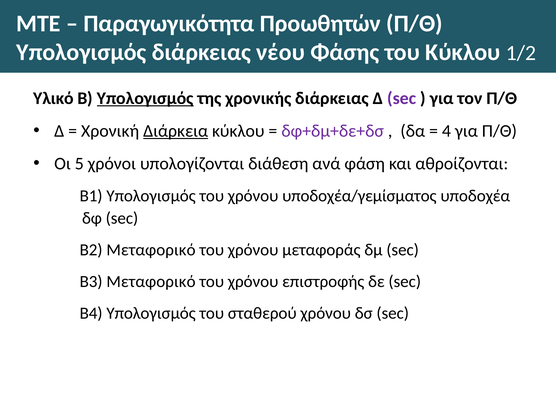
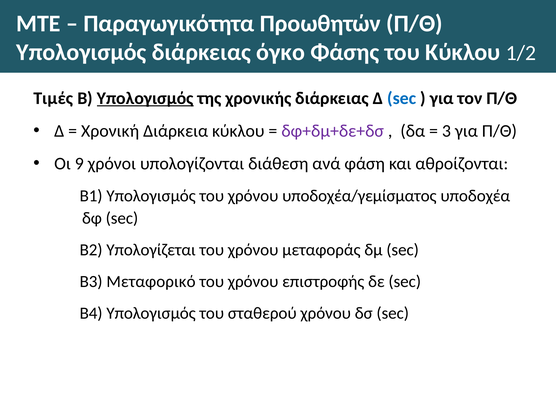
νέου: νέου -> όγκο
Υλικό: Υλικό -> Τιμές
sec at (402, 98) colour: purple -> blue
Διάρκεια underline: present -> none
4: 4 -> 3
5: 5 -> 9
Β2 Μεταφορικό: Μεταφορικό -> Υπολογίζεται
